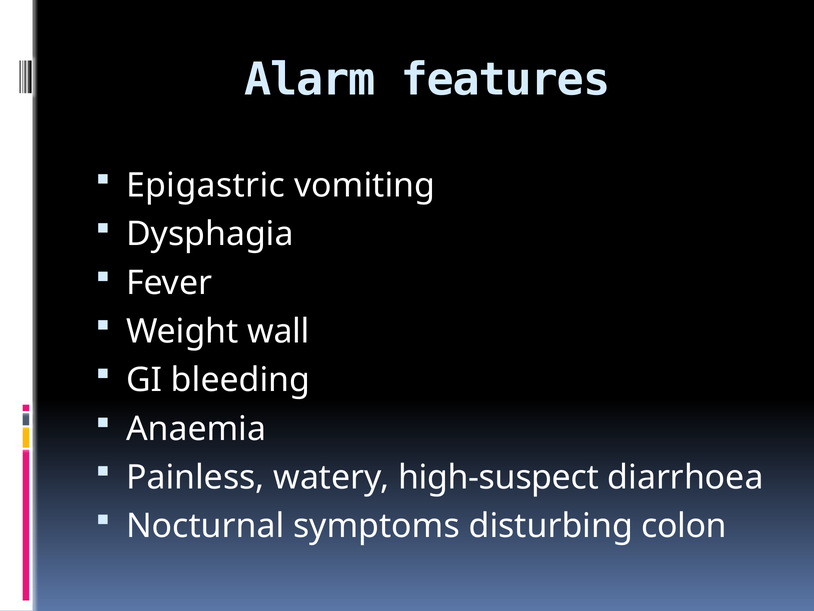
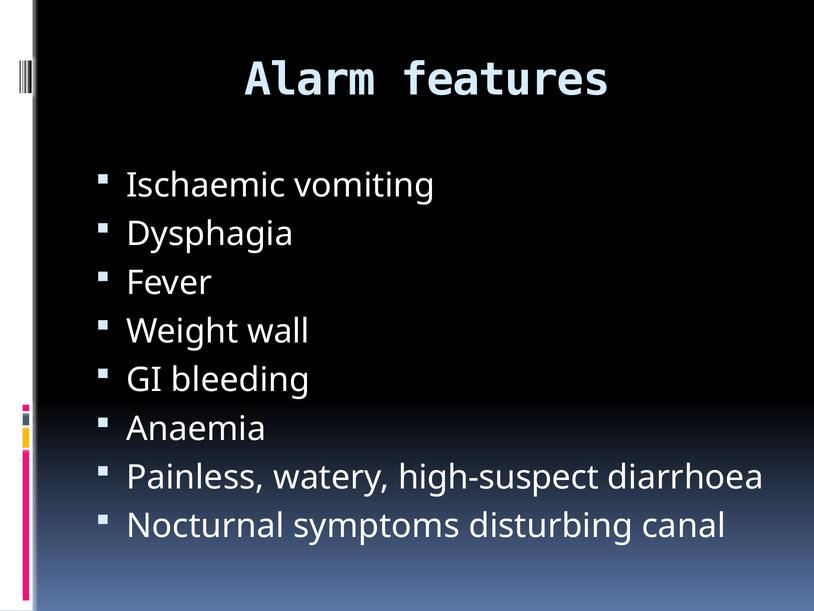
Epigastric: Epigastric -> Ischaemic
colon: colon -> canal
